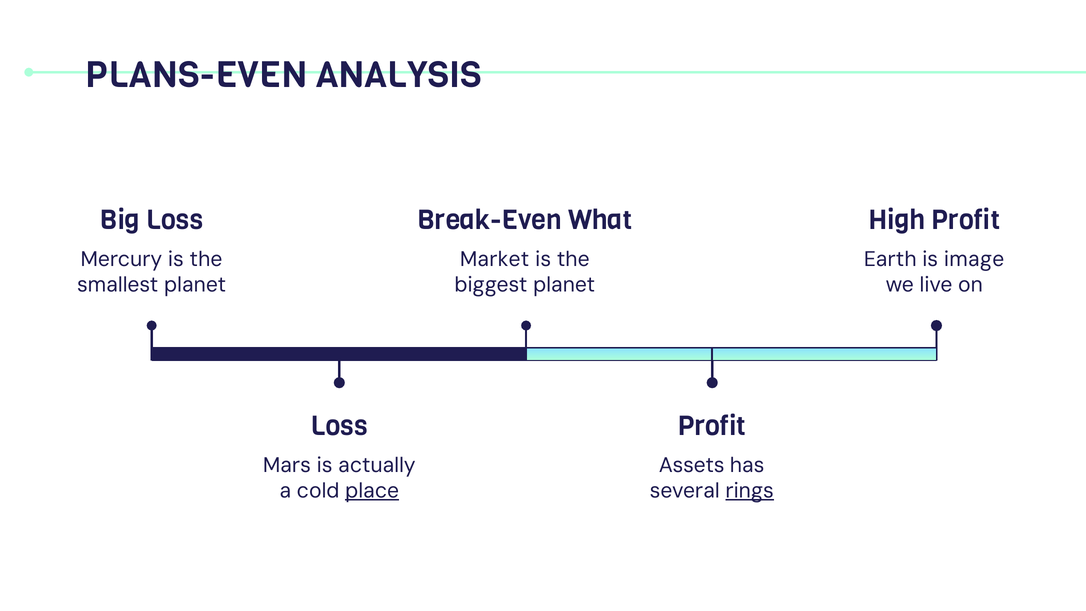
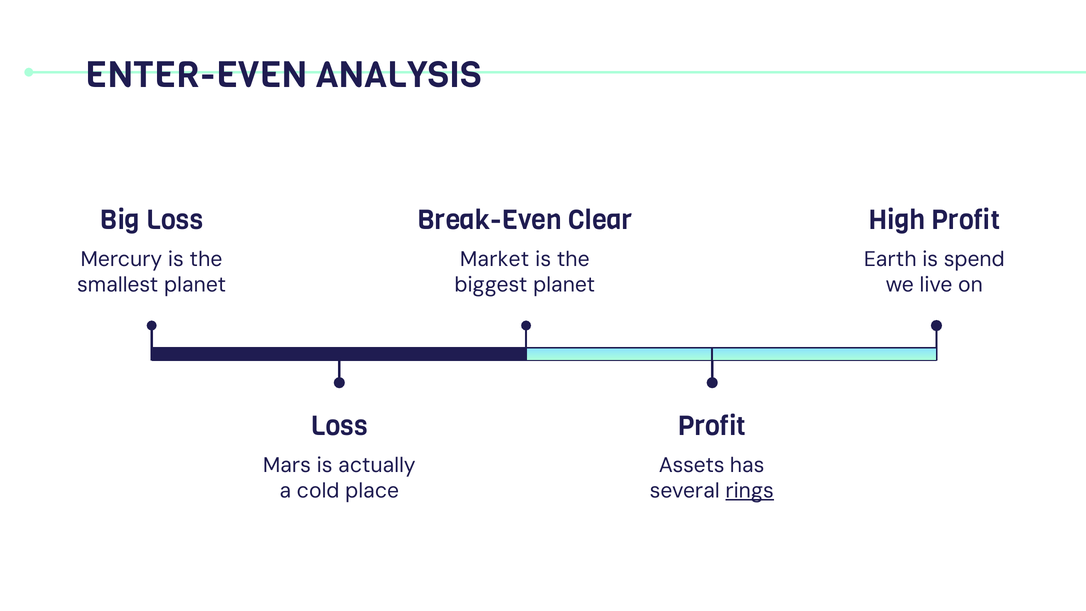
PLANS-EVEN: PLANS-EVEN -> ENTER-EVEN
What: What -> Clear
image: image -> spend
place underline: present -> none
